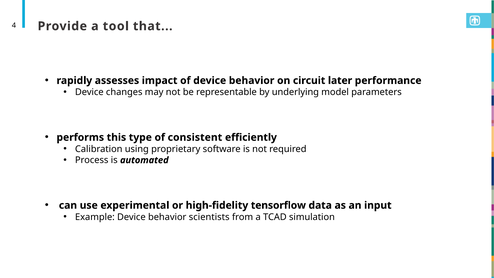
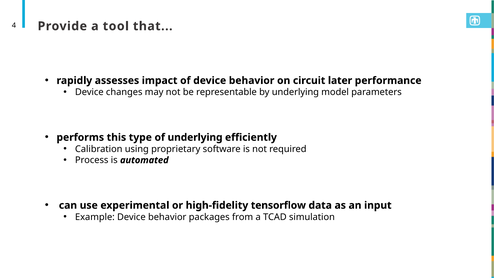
of consistent: consistent -> underlying
scientists: scientists -> packages
